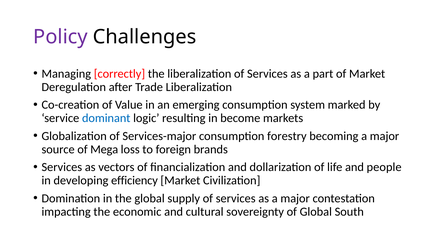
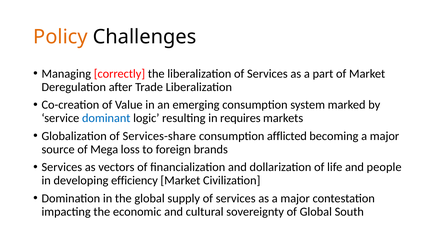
Policy colour: purple -> orange
become: become -> requires
Services-major: Services-major -> Services-share
forestry: forestry -> afflicted
